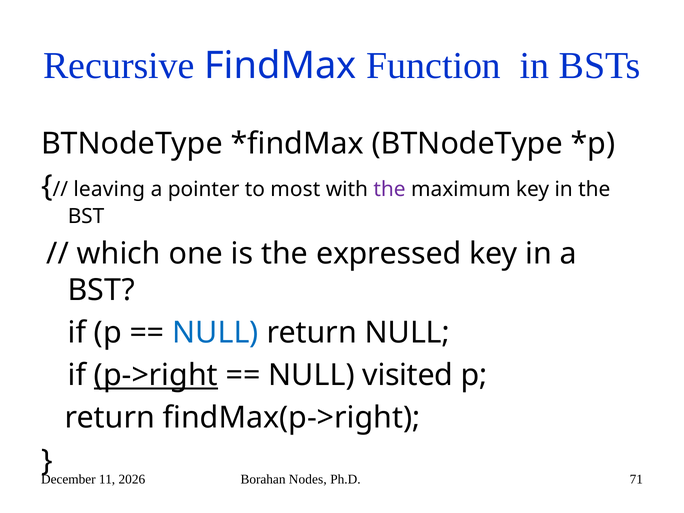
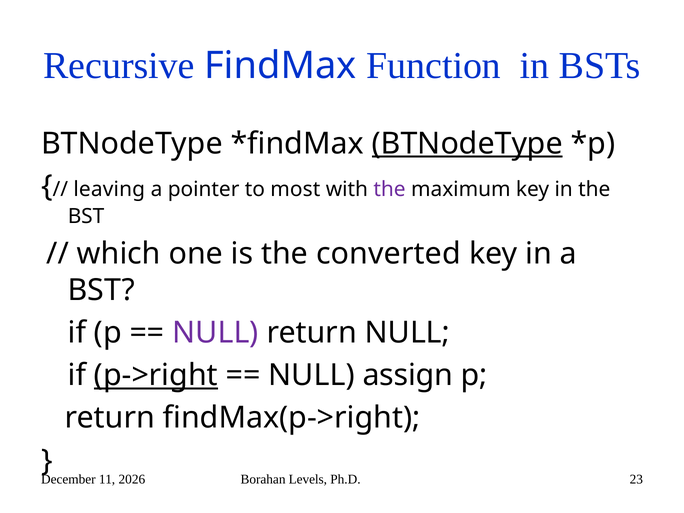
BTNodeType at (467, 143) underline: none -> present
expressed: expressed -> converted
NULL at (215, 333) colour: blue -> purple
visited: visited -> assign
Nodes: Nodes -> Levels
71: 71 -> 23
